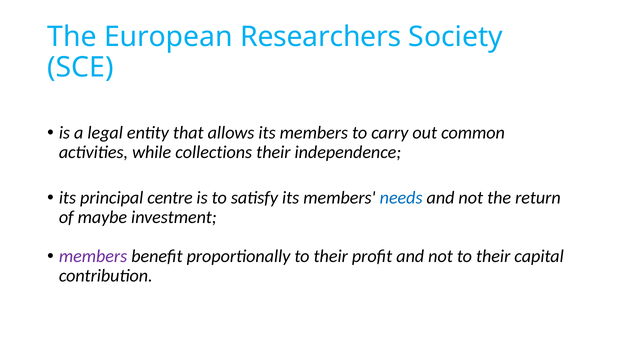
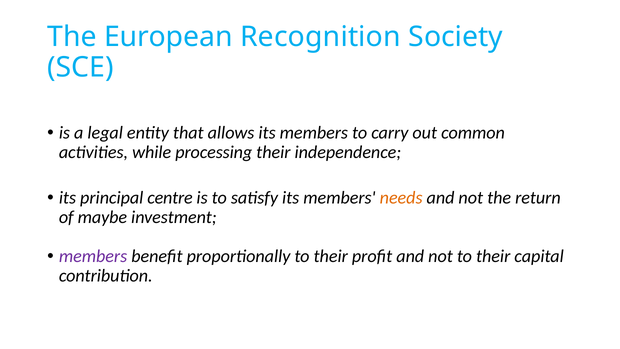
Researchers: Researchers -> Recognition
collections: collections -> processing
needs colour: blue -> orange
